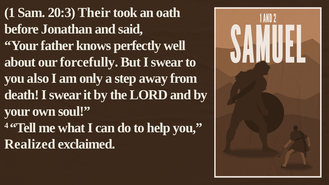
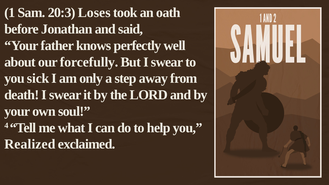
Their: Their -> Loses
also: also -> sick
